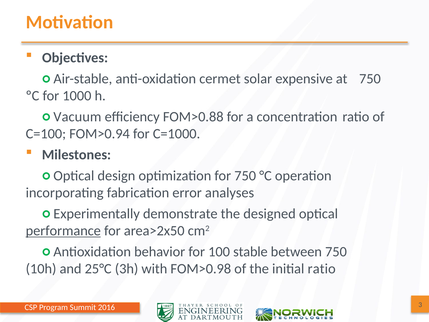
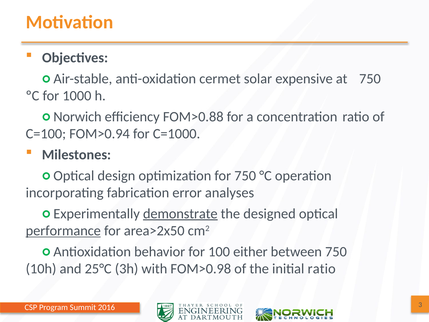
Vacuum: Vacuum -> Norwich
demonstrate underline: none -> present
stable: stable -> either
